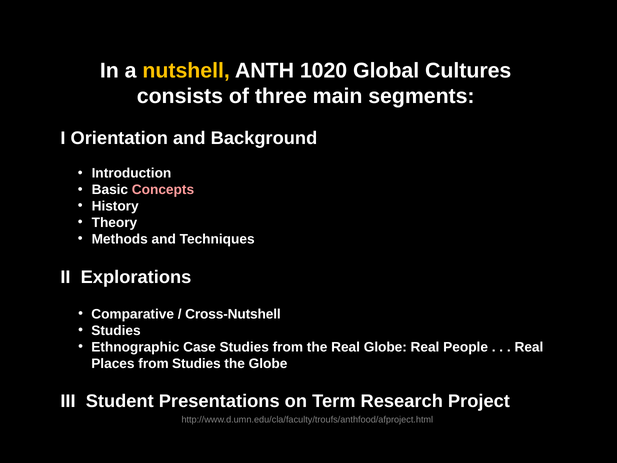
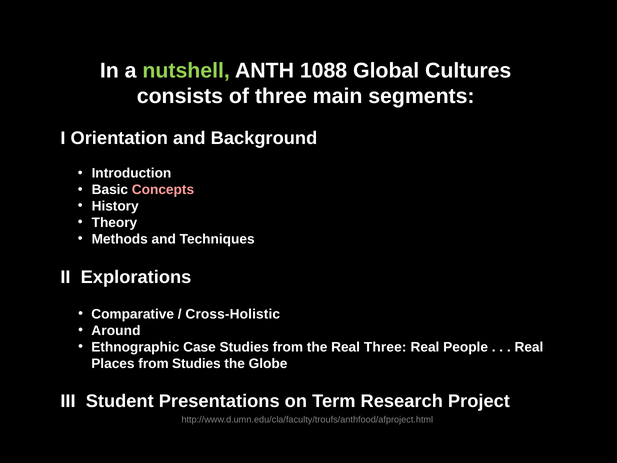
nutshell colour: yellow -> light green
1020: 1020 -> 1088
Cross-Nutshell: Cross-Nutshell -> Cross-Holistic
Studies at (116, 331): Studies -> Around
Real Globe: Globe -> Three
